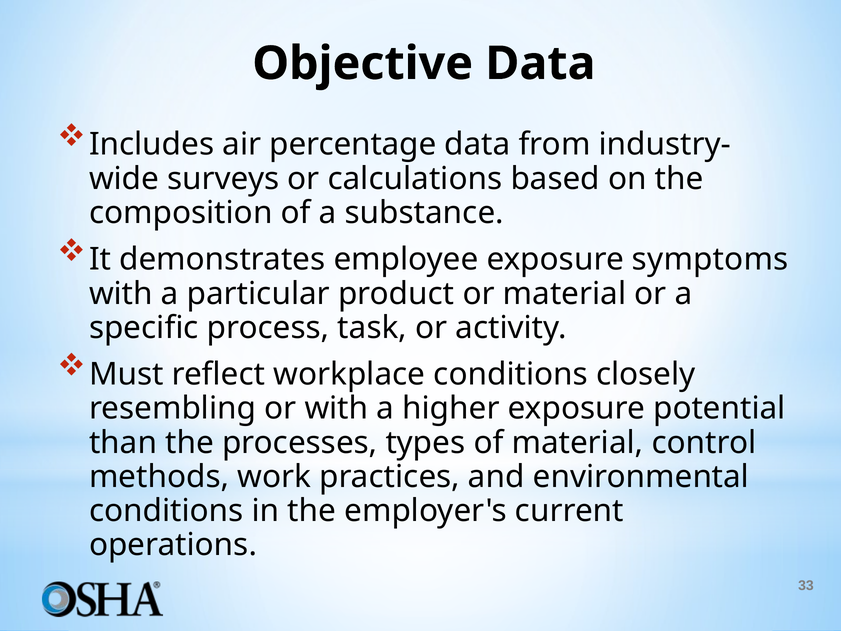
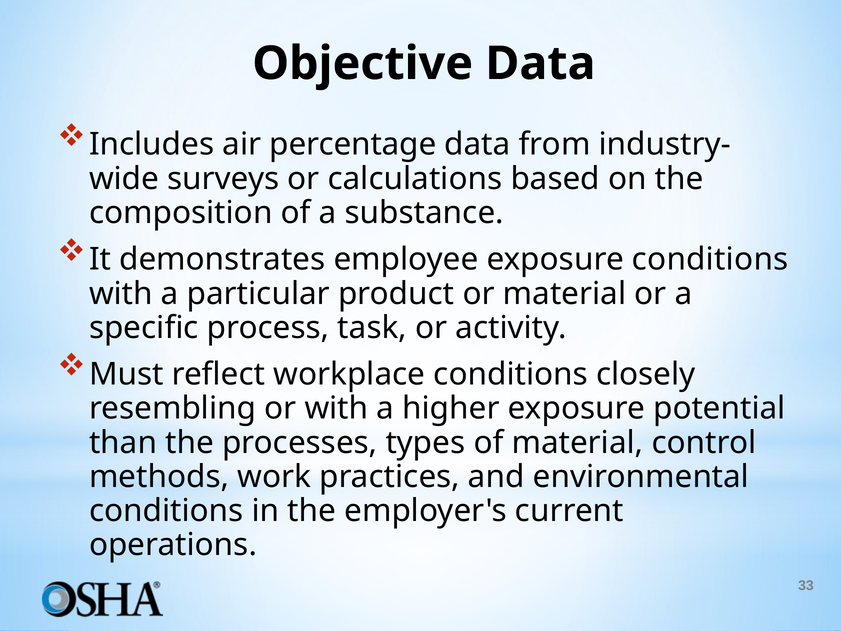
exposure symptoms: symptoms -> conditions
